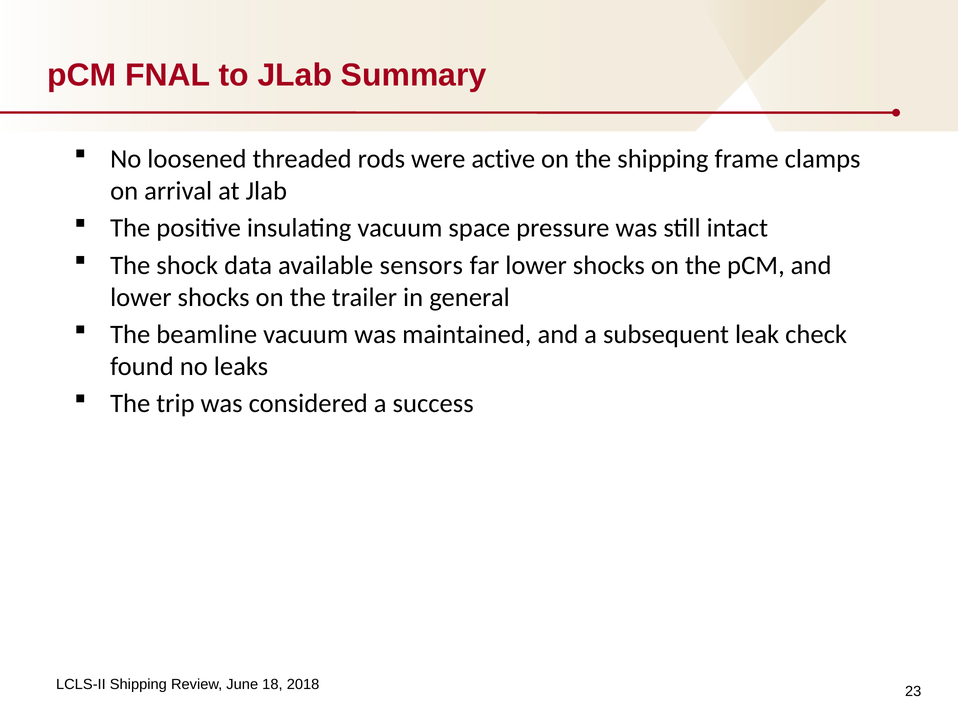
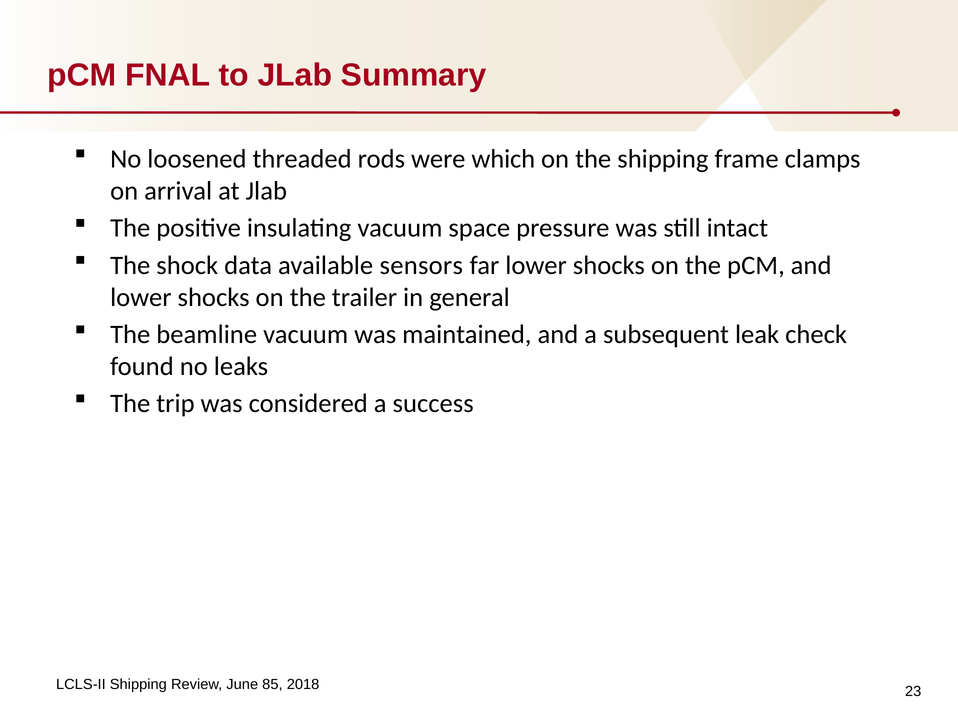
active: active -> which
18: 18 -> 85
